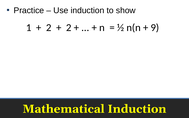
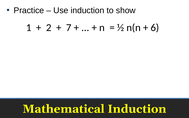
2 at (69, 28): 2 -> 7
9: 9 -> 6
